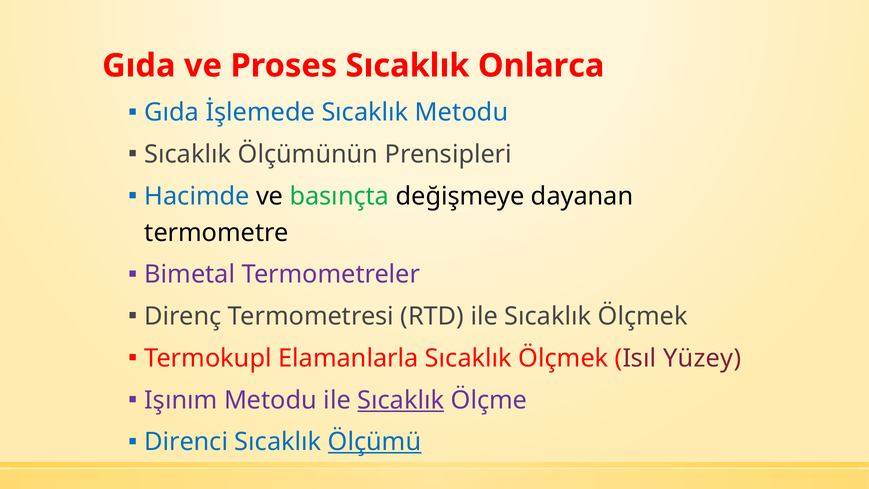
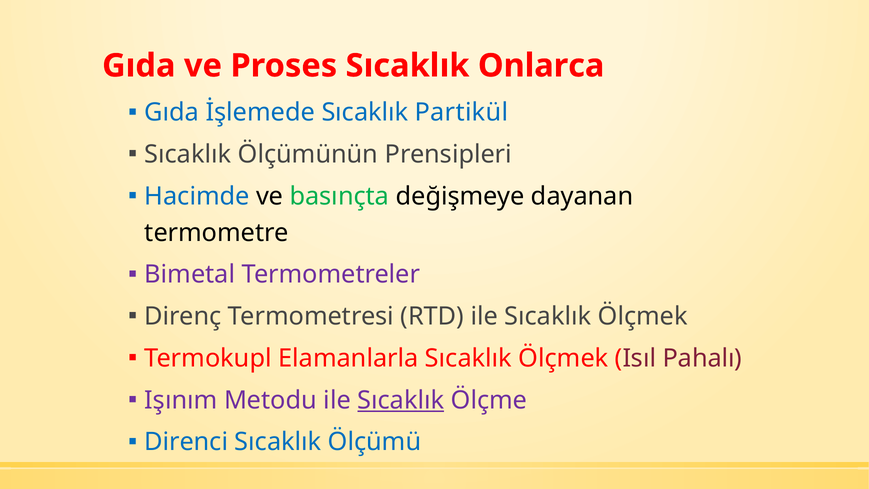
Sıcaklık Metodu: Metodu -> Partikül
Yüzey: Yüzey -> Pahalı
Ölçümü underline: present -> none
